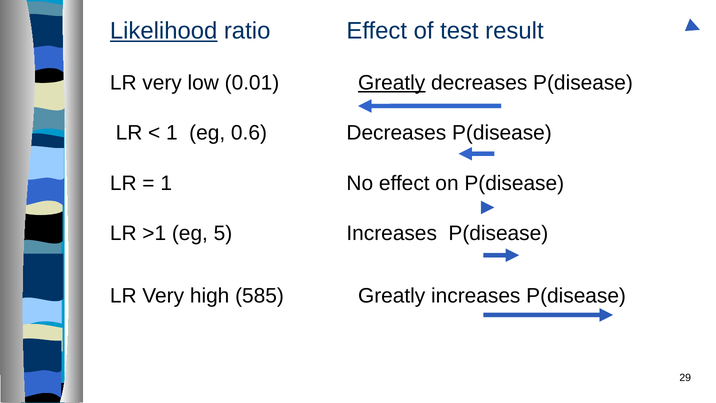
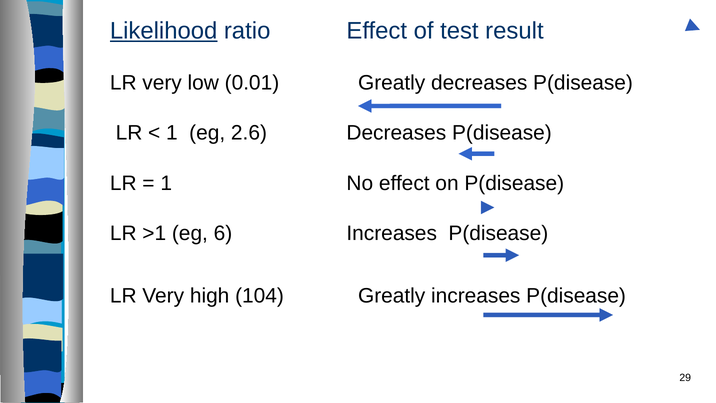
Greatly at (392, 83) underline: present -> none
0.6: 0.6 -> 2.6
5: 5 -> 6
585: 585 -> 104
